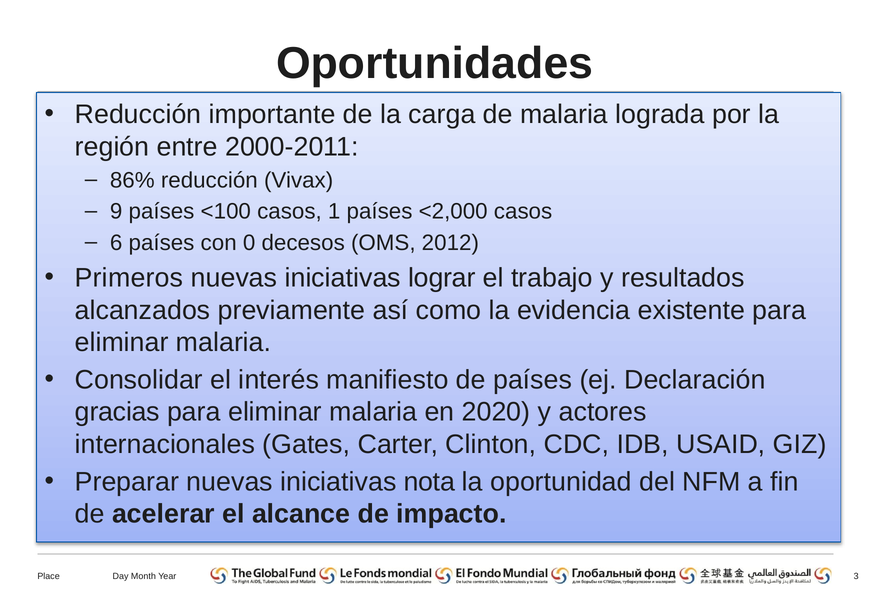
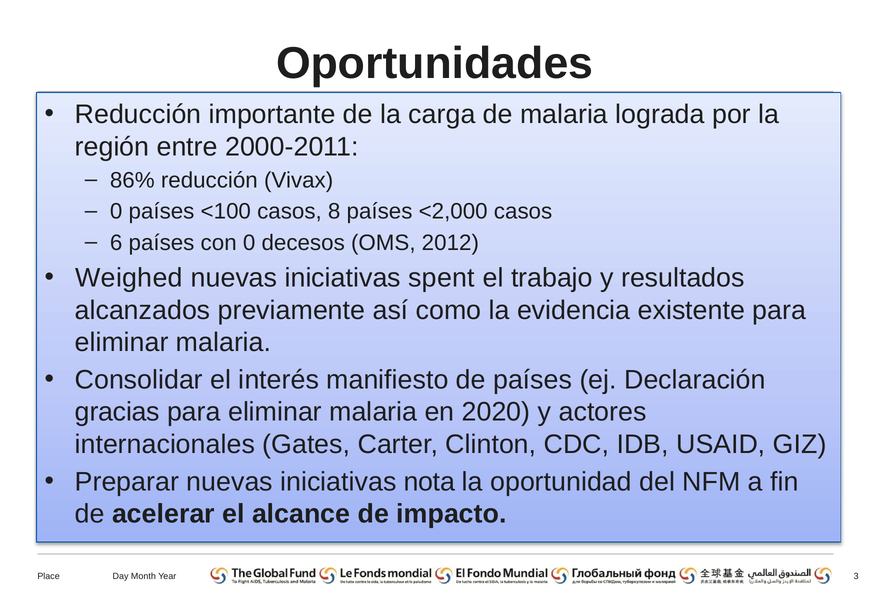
9 at (116, 212): 9 -> 0
1: 1 -> 8
Primeros: Primeros -> Weighed
lograr: lograr -> spent
